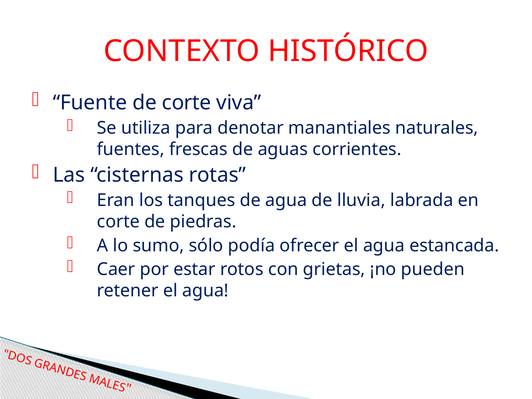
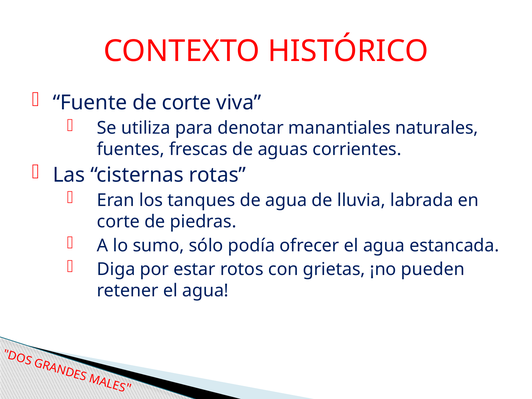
Caer: Caer -> Diga
